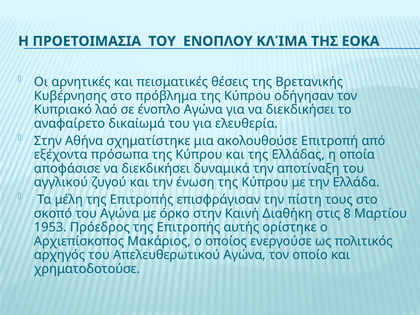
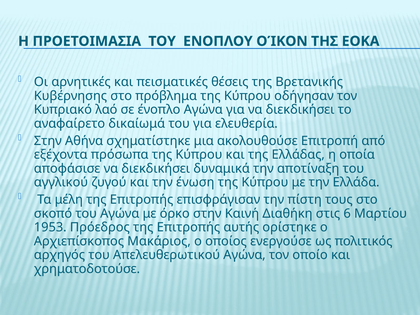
ΚΛΊΜΑ: ΚΛΊΜΑ -> ΟΊΚΟΝ
8: 8 -> 6
